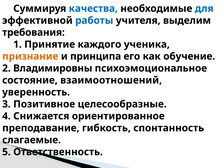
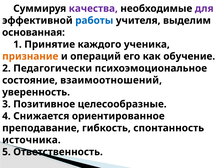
качества colour: blue -> purple
для colour: blue -> purple
требования: требования -> основанная
принципа: принципа -> операций
Владимировны: Владимировны -> Педагогически
слагаемые: слагаемые -> источника
